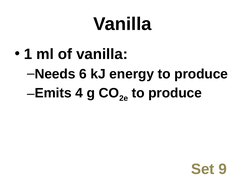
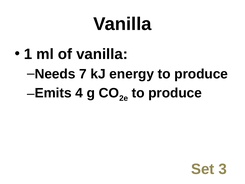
6: 6 -> 7
9: 9 -> 3
